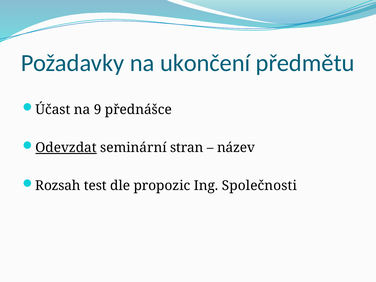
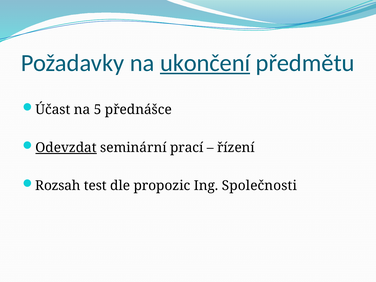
ukončení underline: none -> present
9: 9 -> 5
stran: stran -> prací
název: název -> řízení
